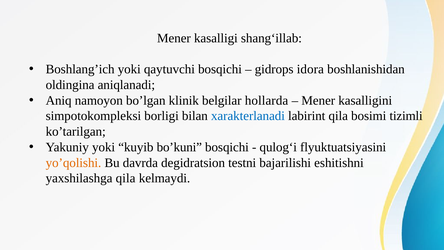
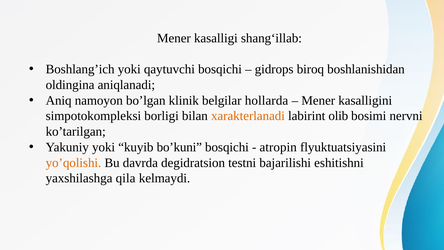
idora: idora -> biroq
xarakterlanadi colour: blue -> orange
labirint qila: qila -> olib
tizimli: tizimli -> nervni
qulogʻi: qulogʻi -> atropin
